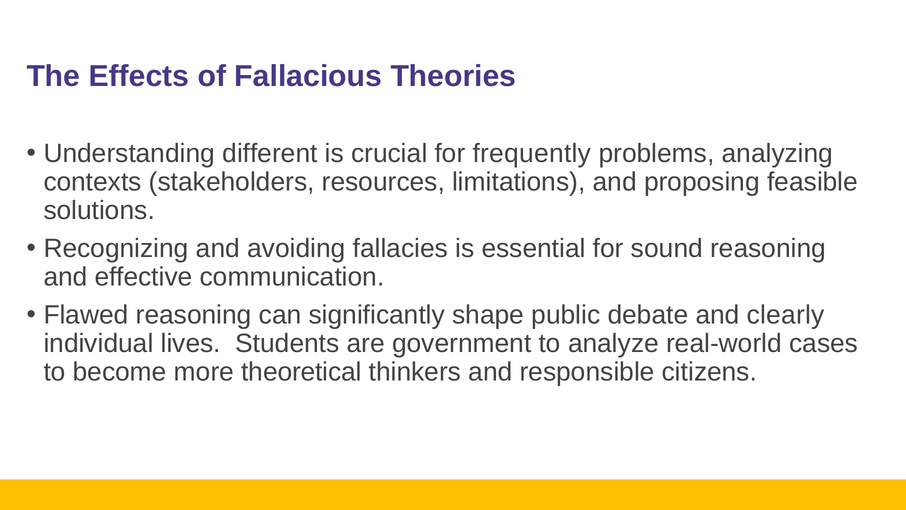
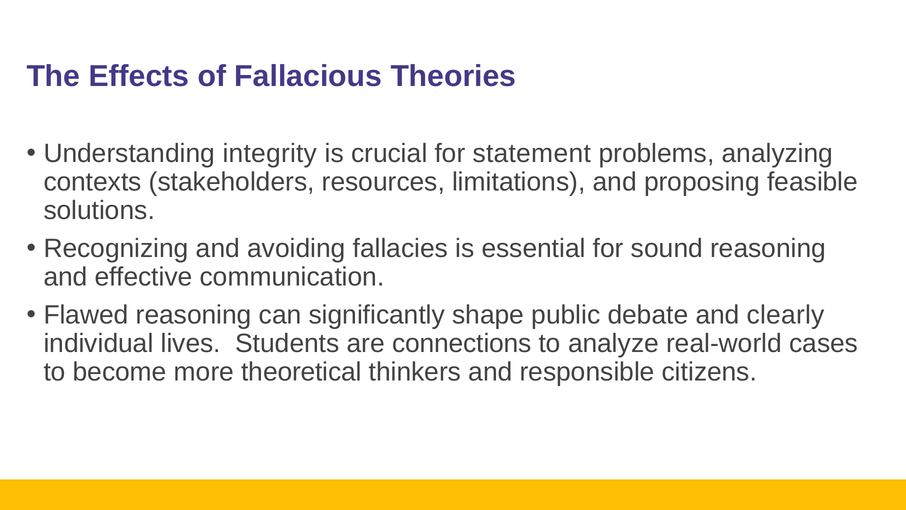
different: different -> integrity
frequently: frequently -> statement
government: government -> connections
